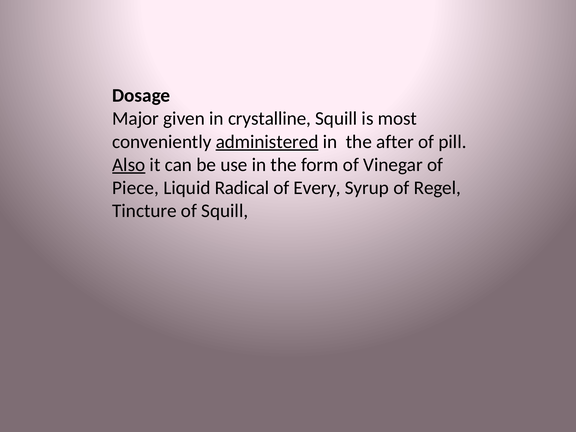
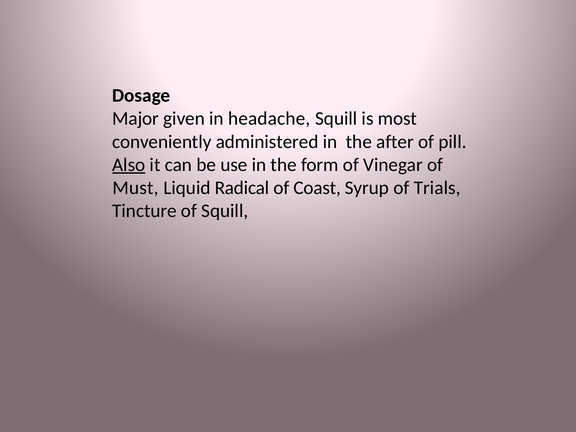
crystalline: crystalline -> headache
administered underline: present -> none
Piece: Piece -> Must
Every: Every -> Coast
Regel: Regel -> Trials
